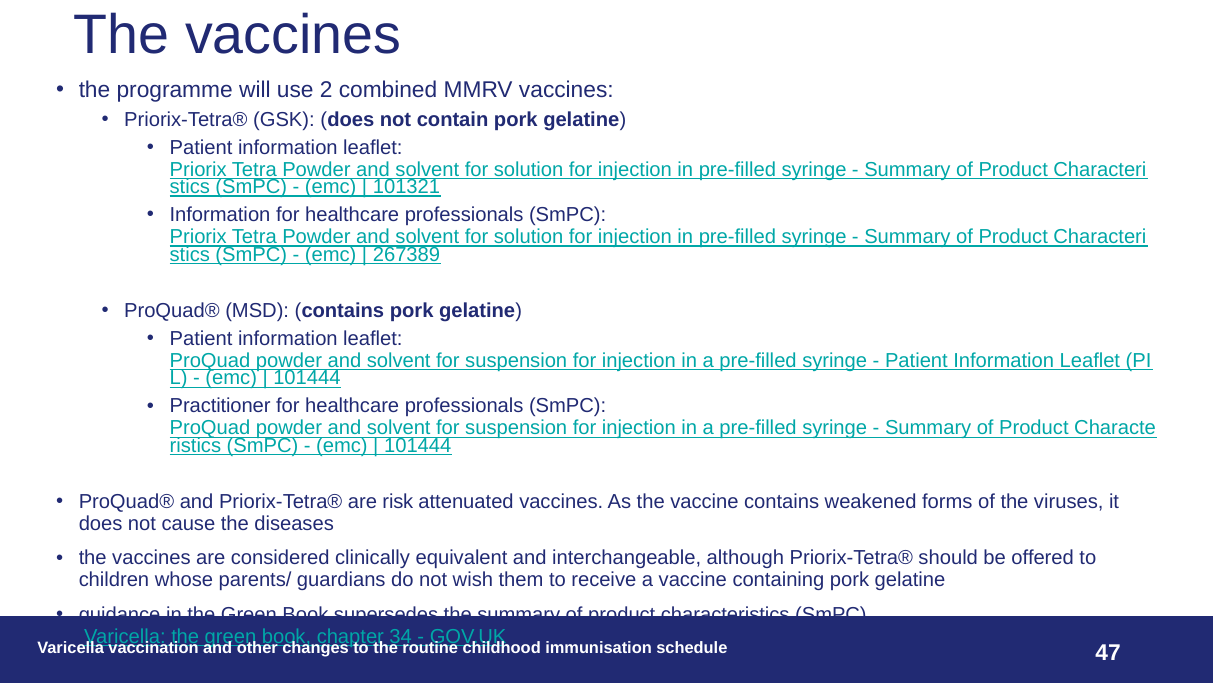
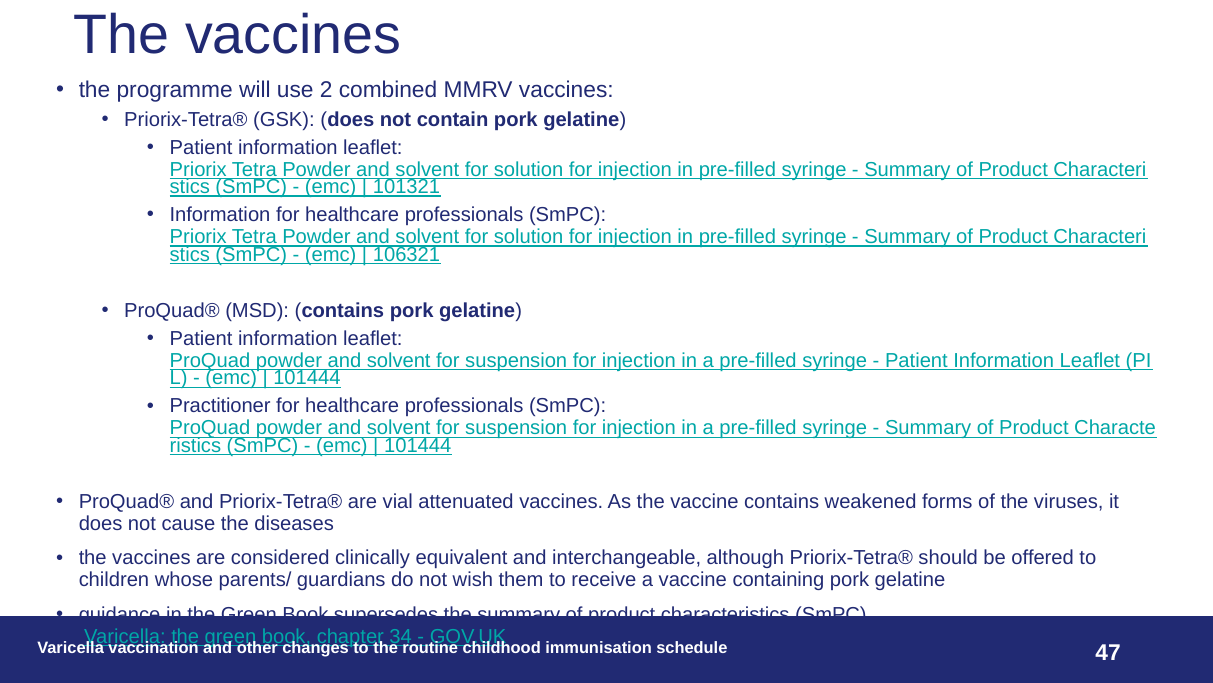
267389: 267389 -> 106321
risk: risk -> vial
